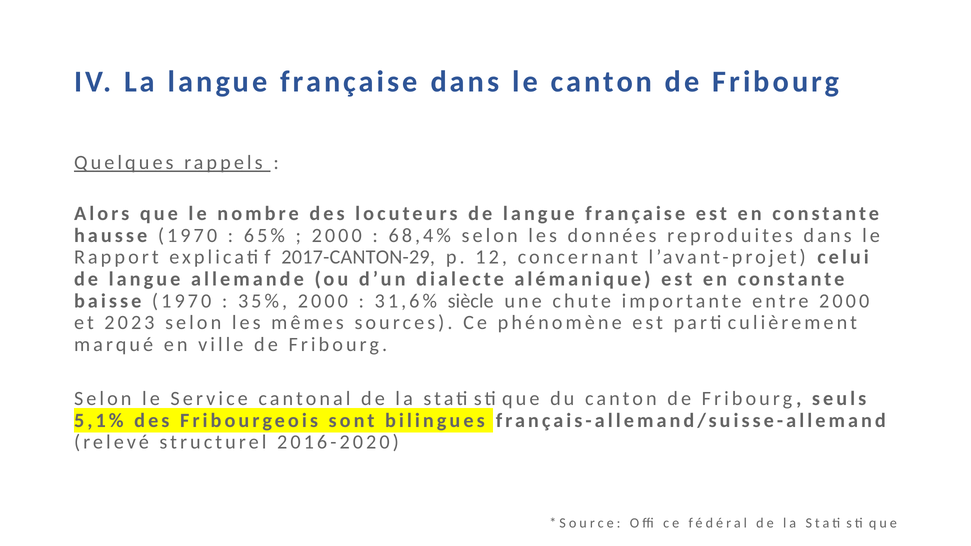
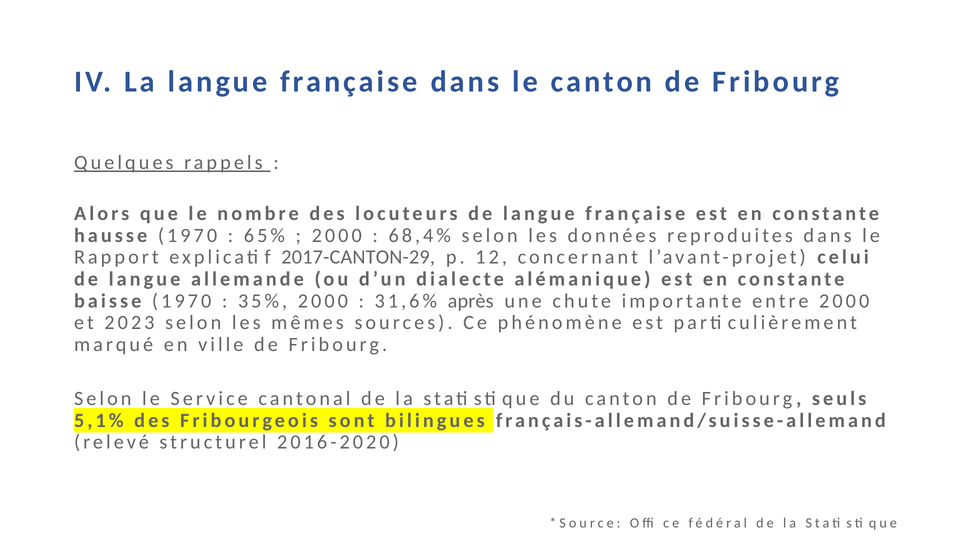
siècle: siècle -> après
